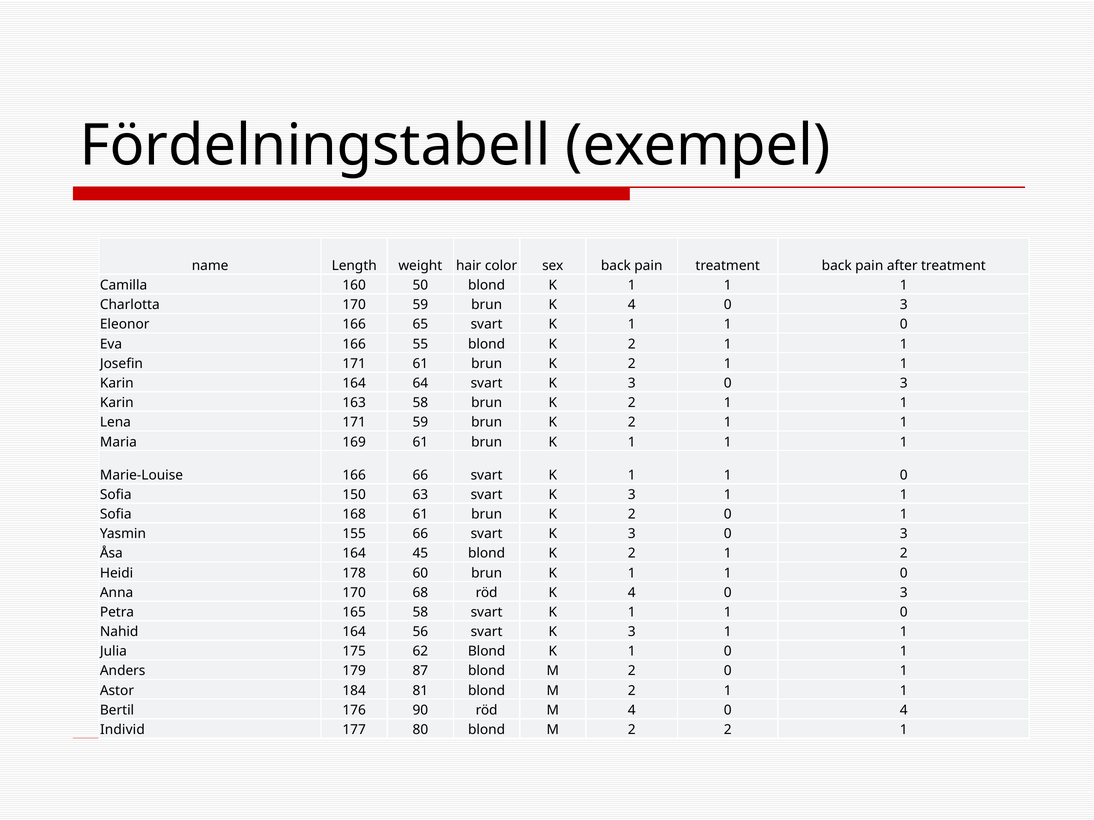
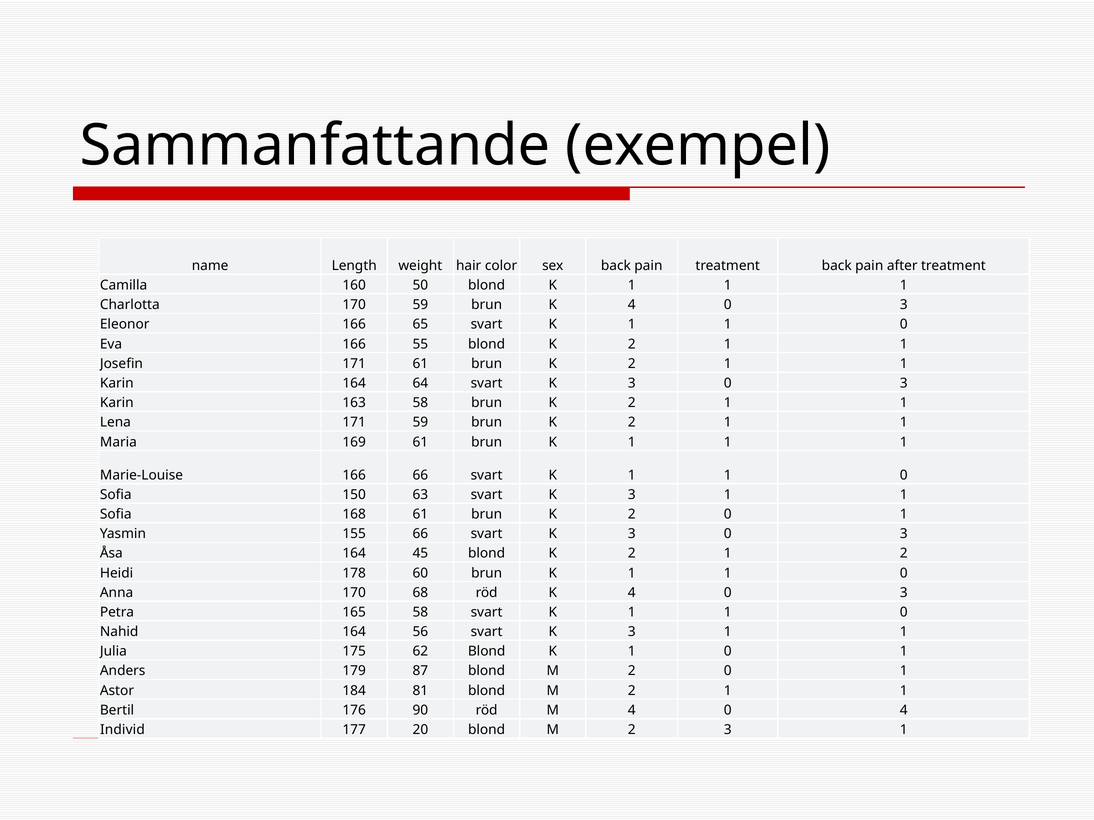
Fördelningstabell: Fördelningstabell -> Sammanfattande
80: 80 -> 20
2 2: 2 -> 3
